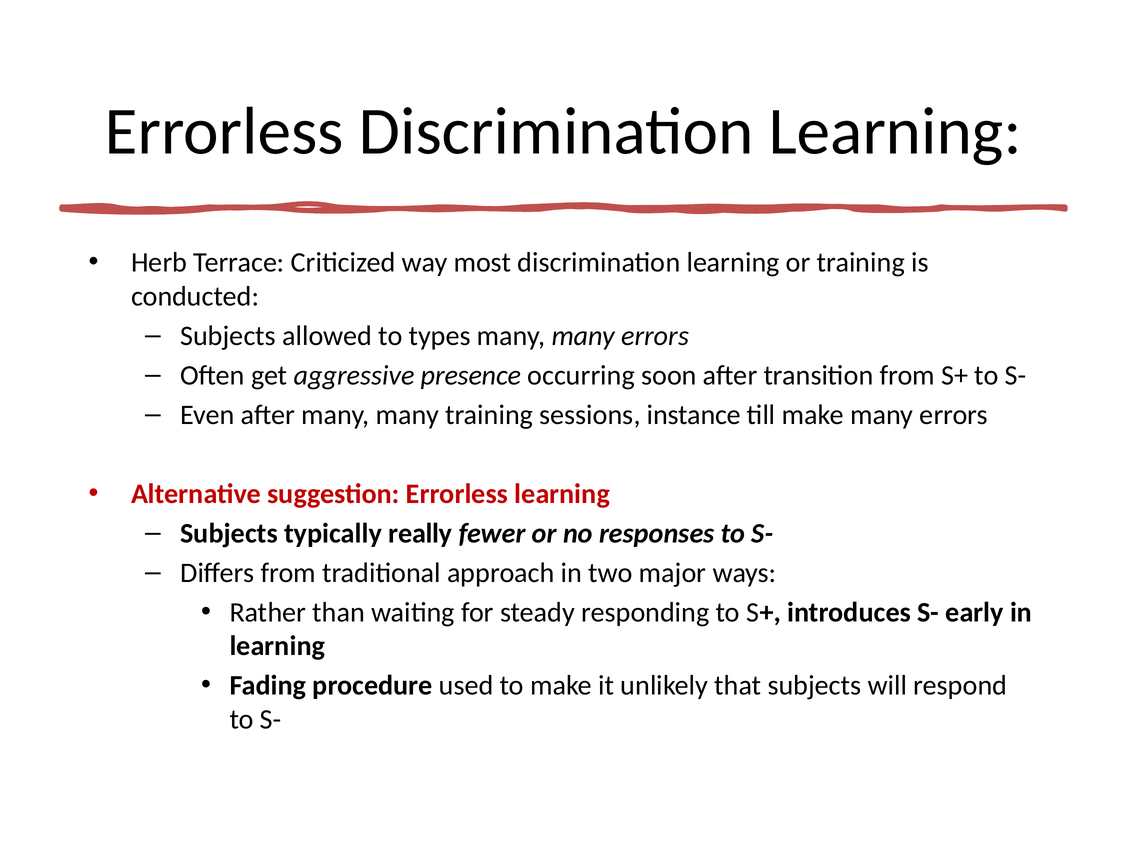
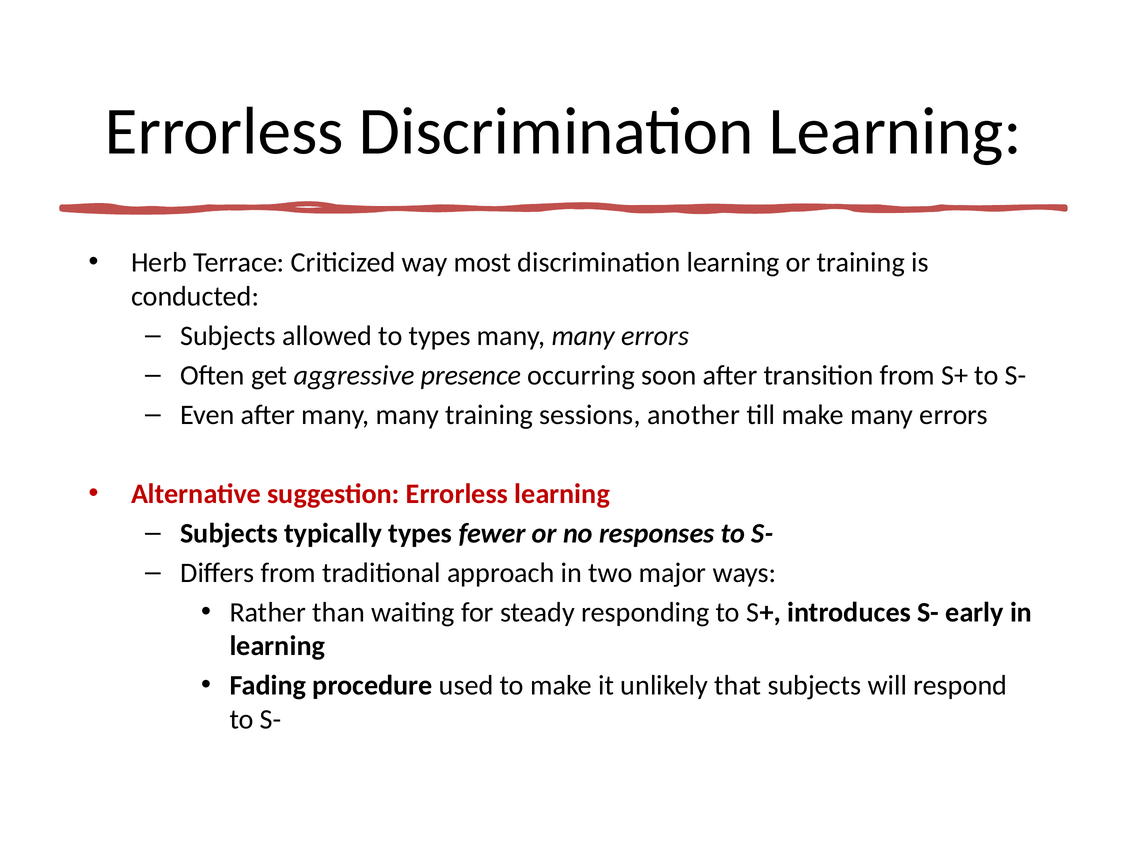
instance: instance -> another
typically really: really -> types
